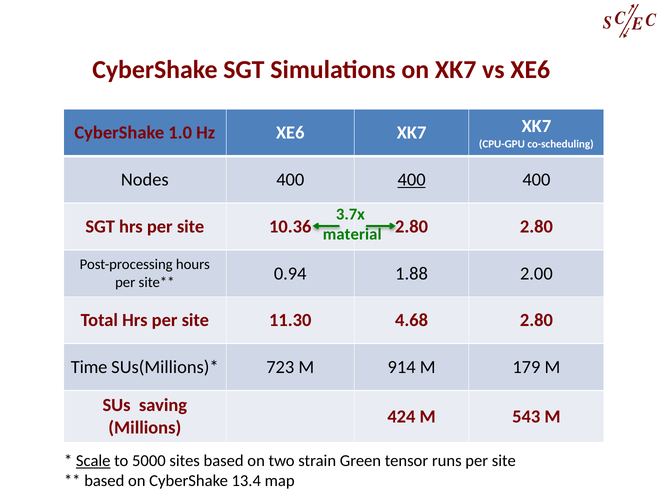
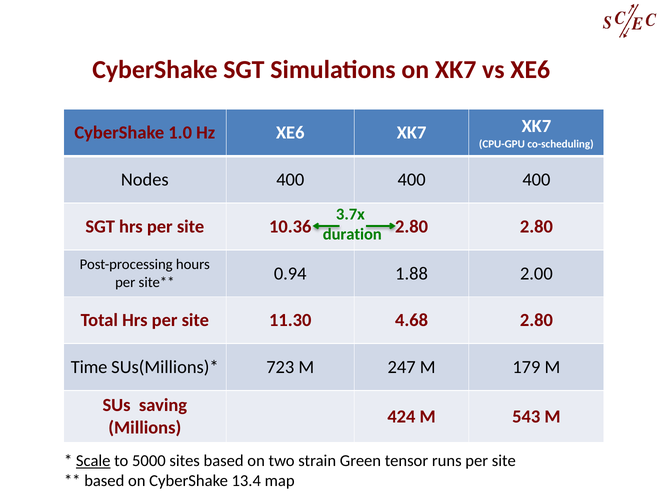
400 at (412, 180) underline: present -> none
material: material -> duration
914: 914 -> 247
